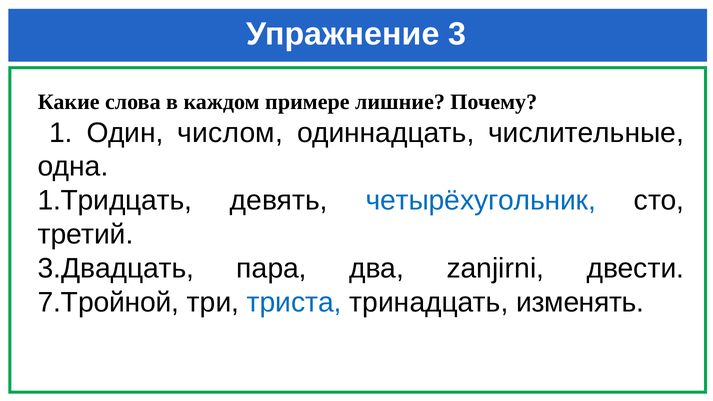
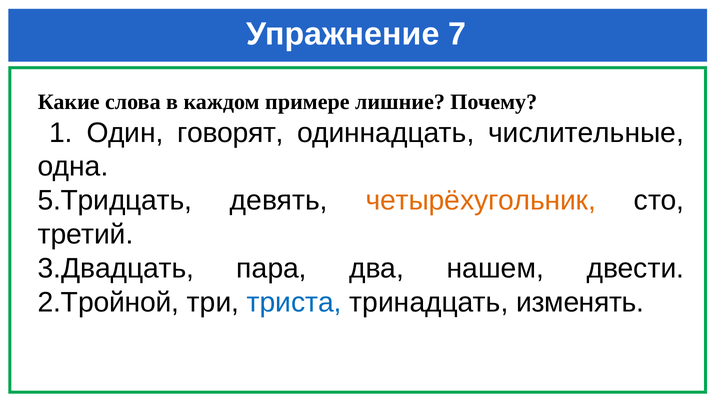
3: 3 -> 7
числом: числом -> говорят
1.Тридцать: 1.Тридцать -> 5.Тридцать
четырёхугольник colour: blue -> orange
zanjirni: zanjirni -> нашем
7.Тройной: 7.Тройной -> 2.Тройной
